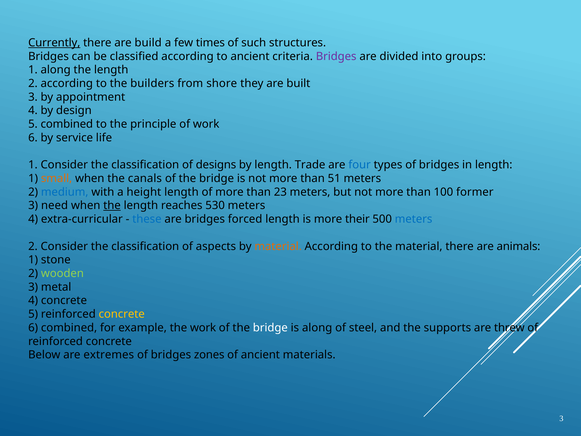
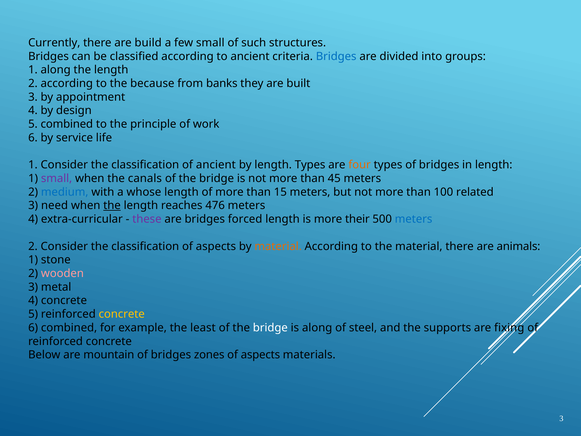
Currently underline: present -> none
few times: times -> small
Bridges at (336, 56) colour: purple -> blue
builders: builders -> because
shore: shore -> banks
of designs: designs -> ancient
length Trade: Trade -> Types
four colour: blue -> orange
small at (57, 178) colour: orange -> purple
51: 51 -> 45
height: height -> whose
23: 23 -> 15
former: former -> related
530: 530 -> 476
these colour: blue -> purple
wooden colour: light green -> pink
the work: work -> least
threw: threw -> fixing
extremes: extremes -> mountain
ancient at (260, 355): ancient -> aspects
